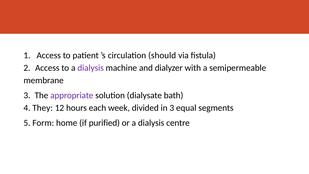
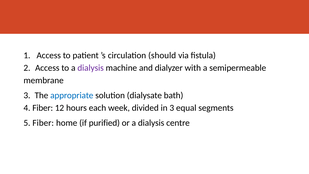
appropriate colour: purple -> blue
4 They: They -> Fiber
5 Form: Form -> Fiber
